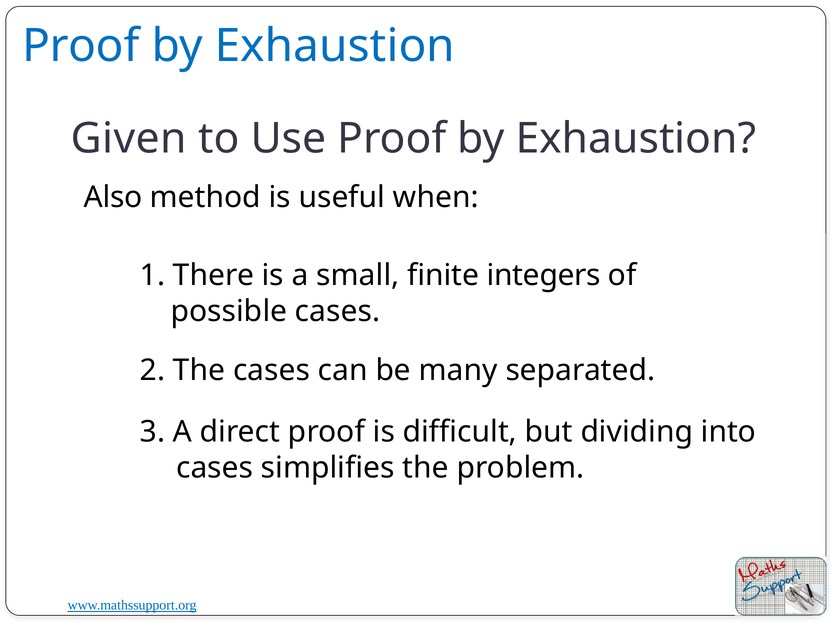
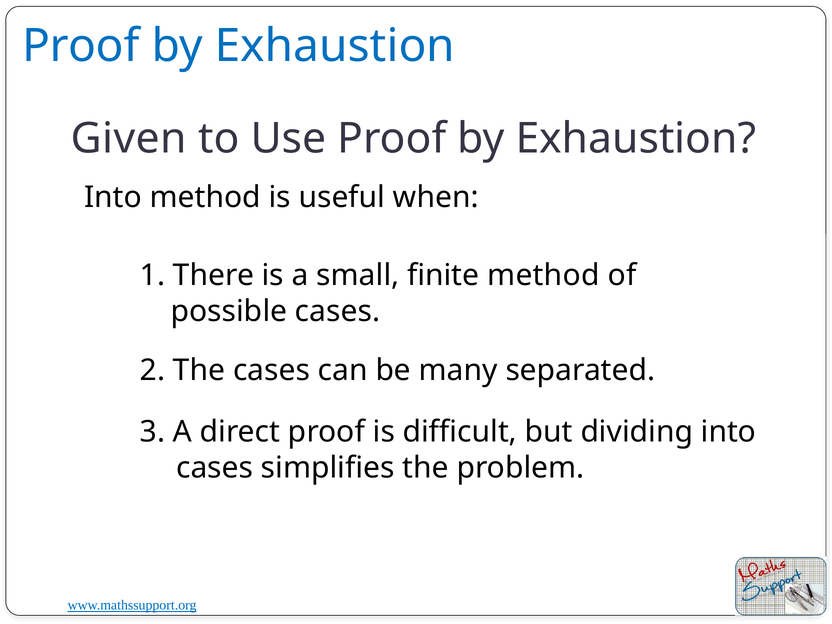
Also at (113, 197): Also -> Into
finite integers: integers -> method
